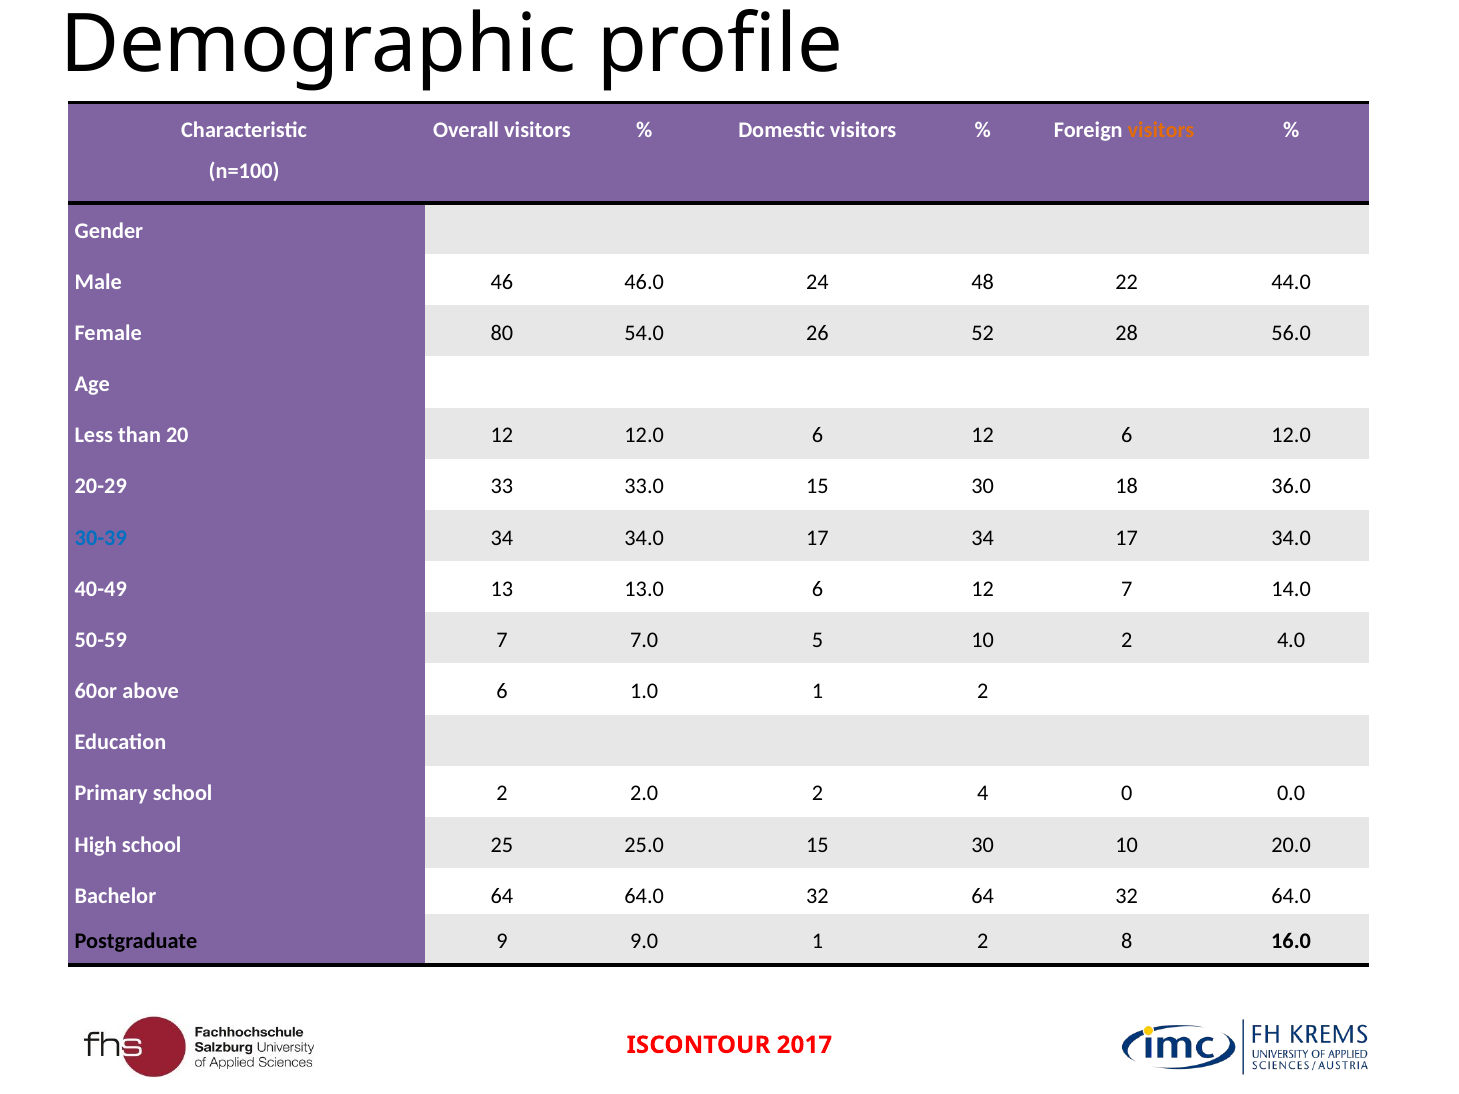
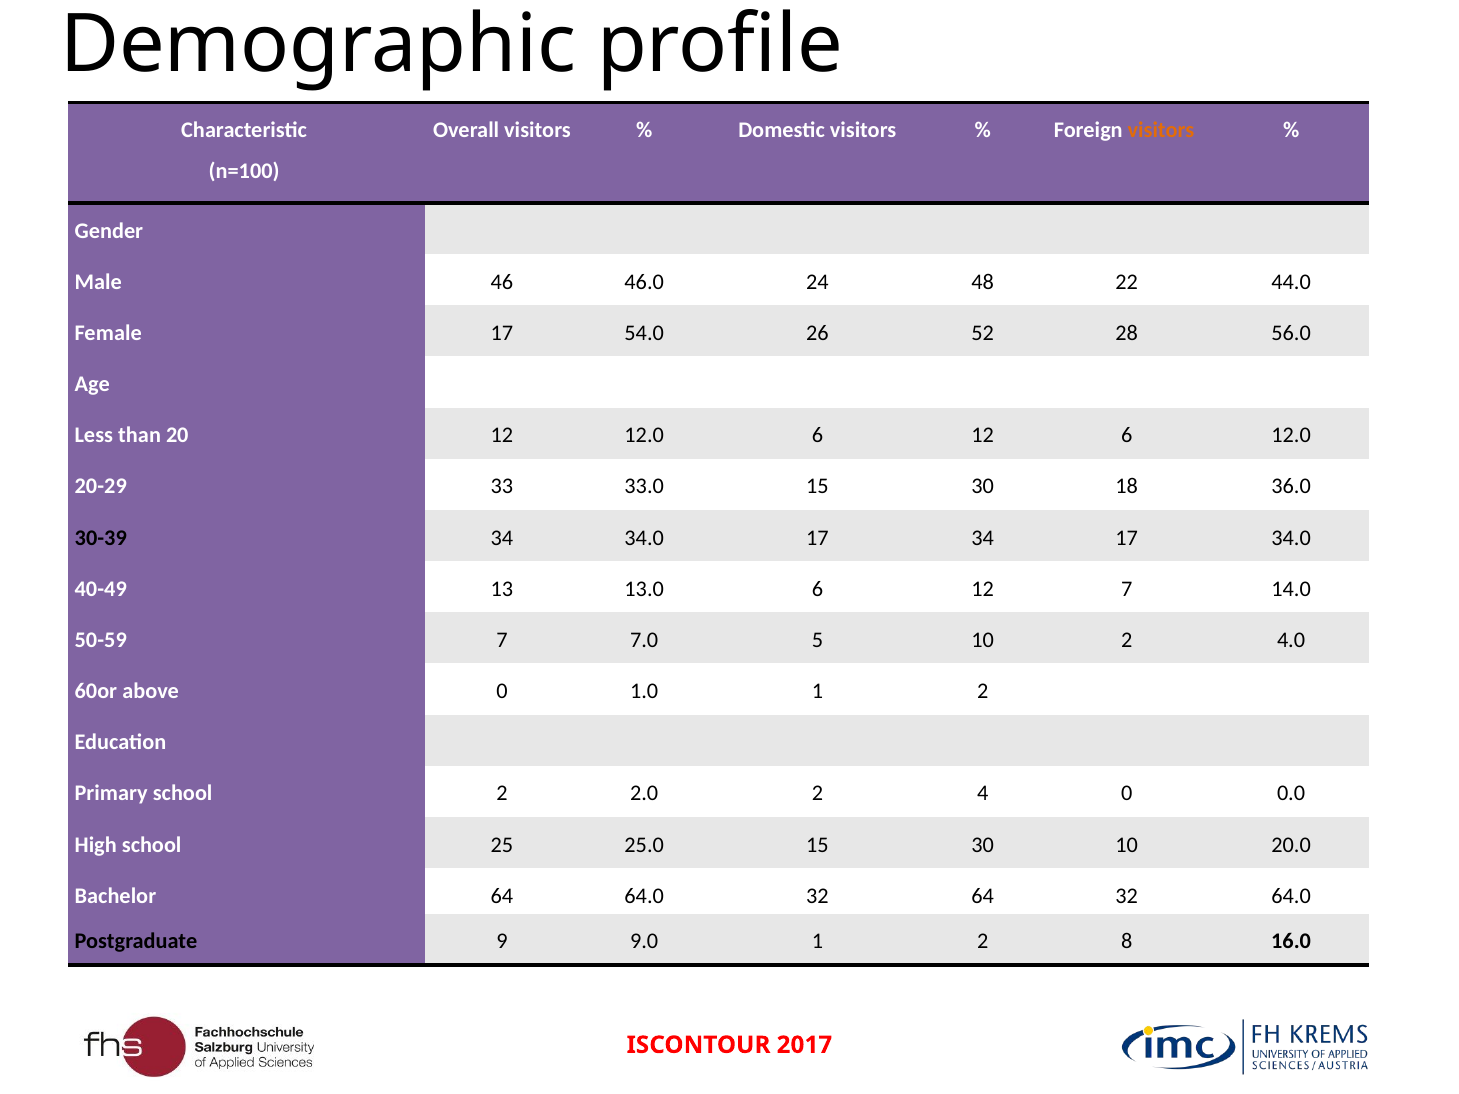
Female 80: 80 -> 17
30-39 colour: blue -> black
above 6: 6 -> 0
